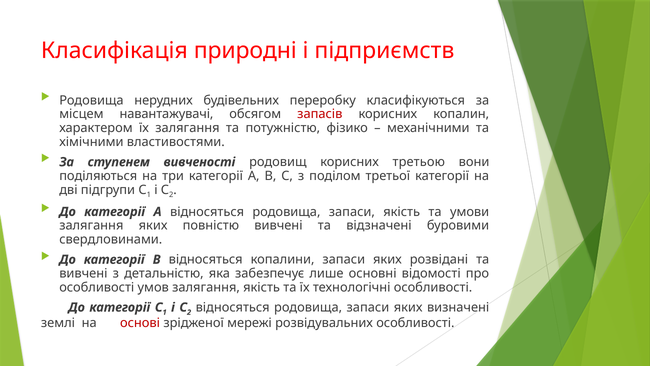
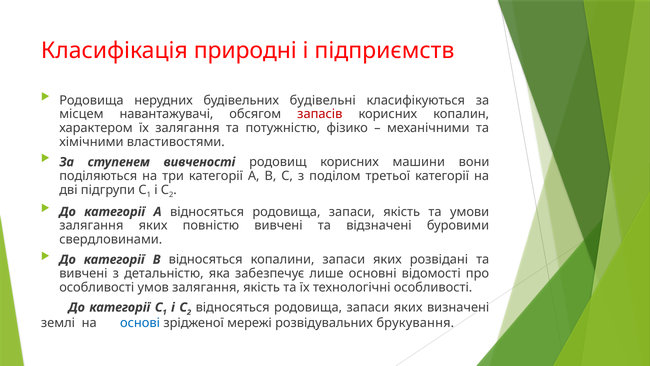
переробку: переробку -> будівельні
третьою: третьою -> машини
основі colour: red -> blue
розвідувальних особливості: особливості -> брукування
